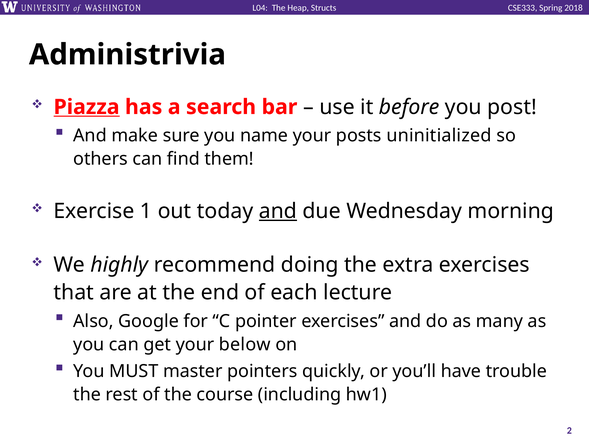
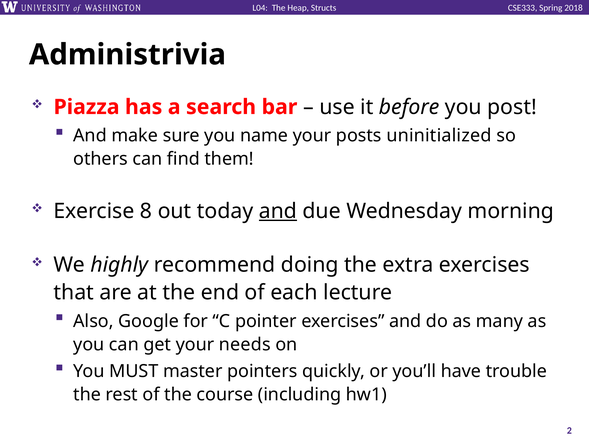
Piazza underline: present -> none
1: 1 -> 8
below: below -> needs
